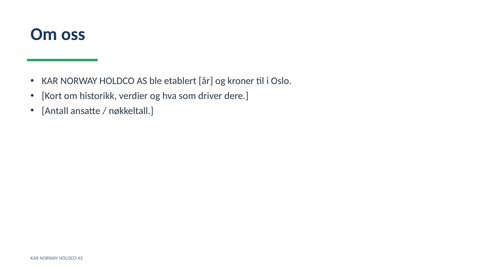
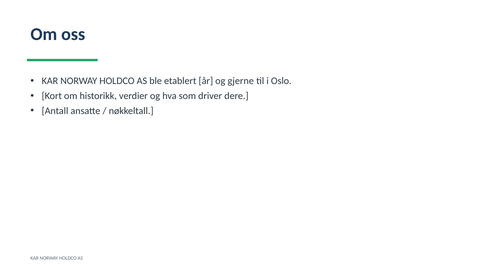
kroner: kroner -> gjerne
